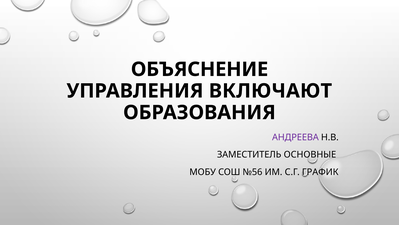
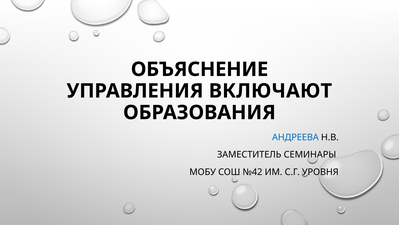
АНДРЕЕВА colour: purple -> blue
ОСНОВНЫЕ: ОСНОВНЫЕ -> СЕМИНАРЫ
№56: №56 -> №42
ГРАФИК: ГРАФИК -> УРОВНЯ
